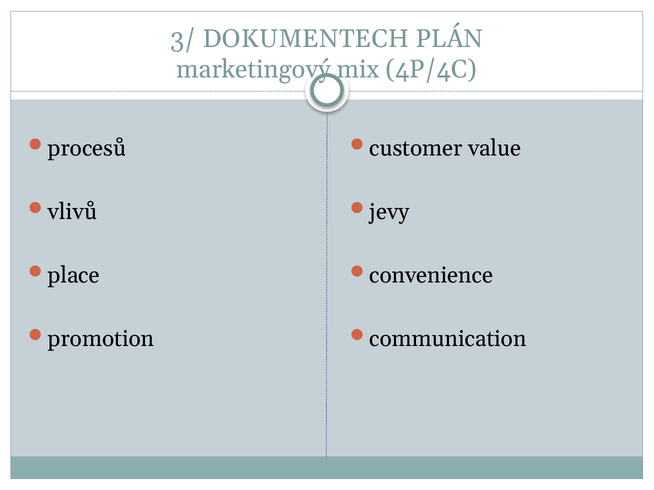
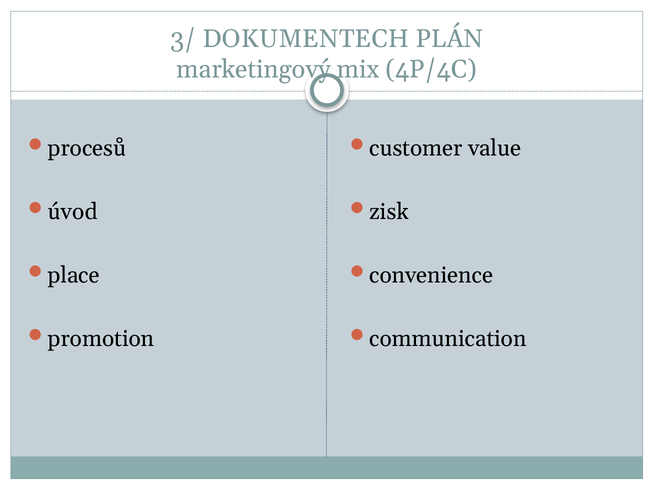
vlivů: vlivů -> úvod
jevy: jevy -> zisk
